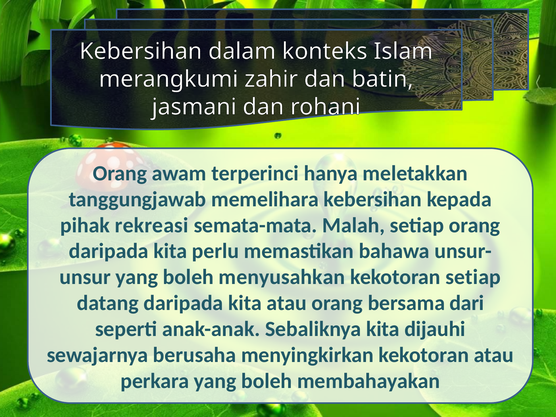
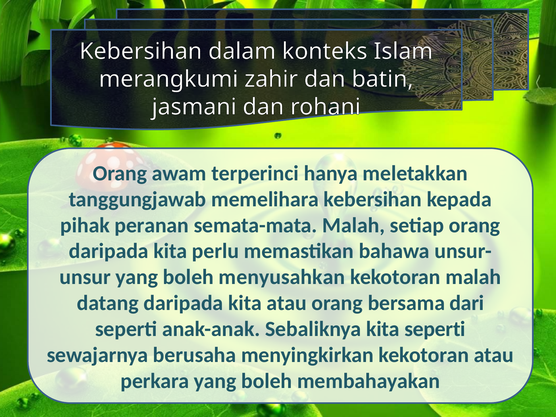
rekreasi: rekreasi -> peranan
kekotoran setiap: setiap -> malah
kita dijauhi: dijauhi -> seperti
